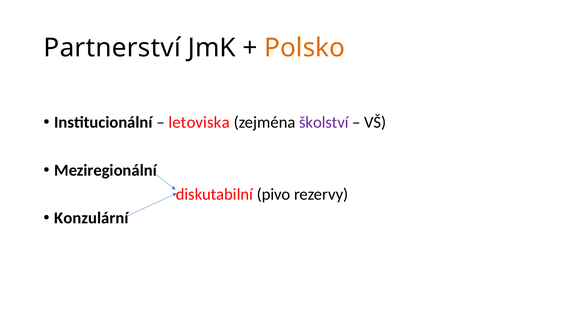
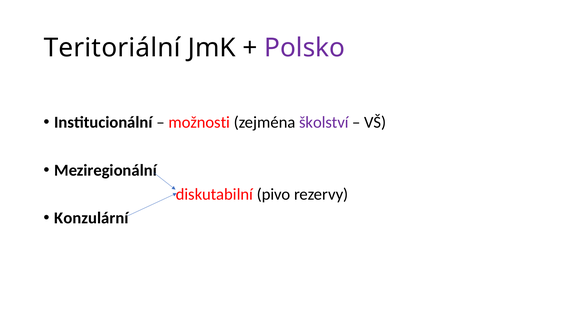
Partnerství: Partnerství -> Teritoriální
Polsko colour: orange -> purple
letoviska: letoviska -> možnosti
